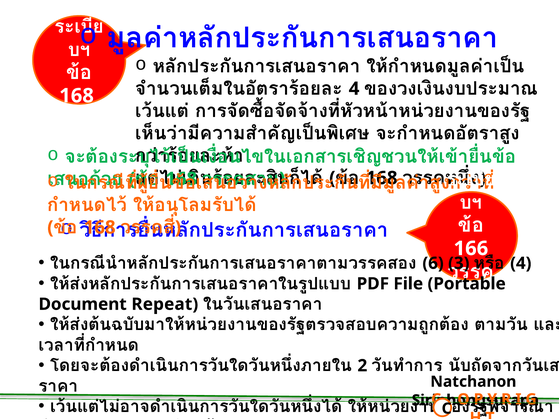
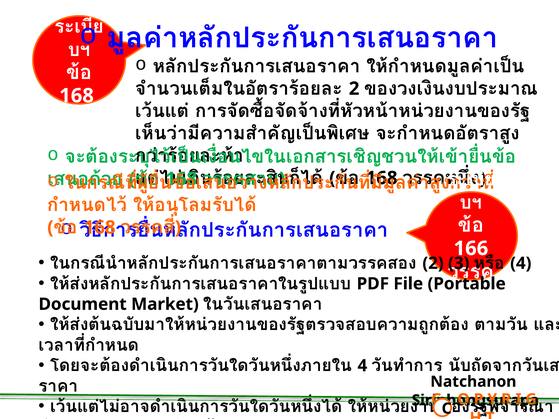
4 at (354, 89): 4 -> 2
6 at (433, 263): 6 -> 2
Repeat: Repeat -> Market
2 at (362, 366): 2 -> 4
